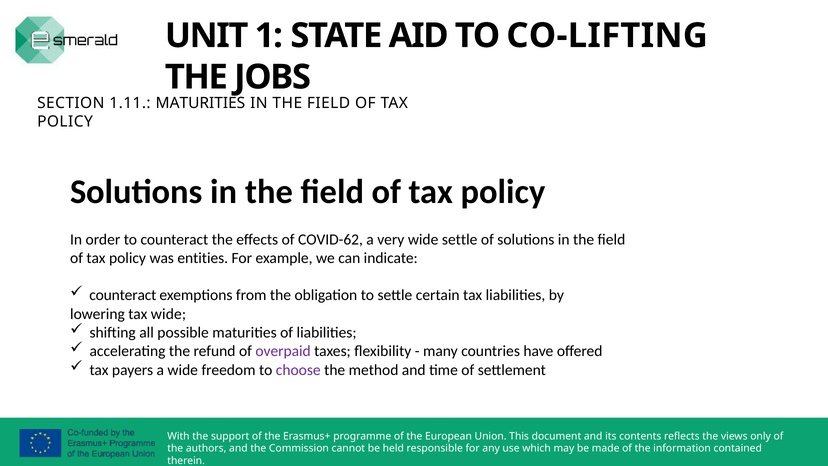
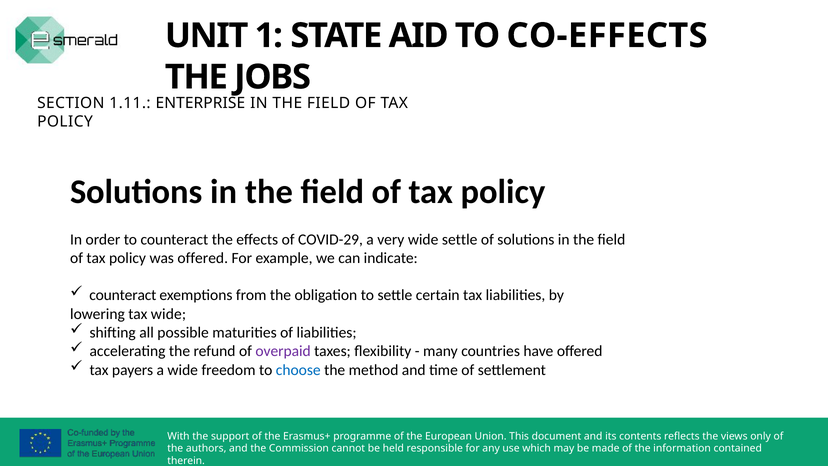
CO-LIFTING: CO-LIFTING -> CO-EFFECTS
1.11 MATURITIES: MATURITIES -> ENTERPRISE
COVID-62: COVID-62 -> COVID-29
was entities: entities -> offered
choose colour: purple -> blue
